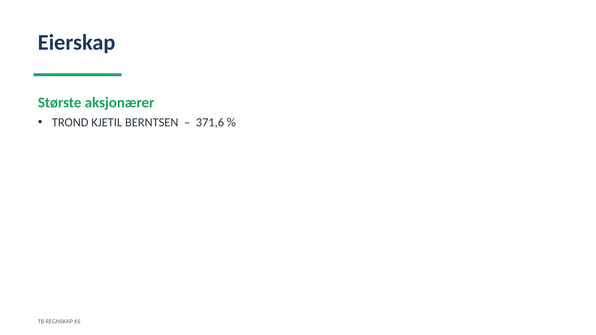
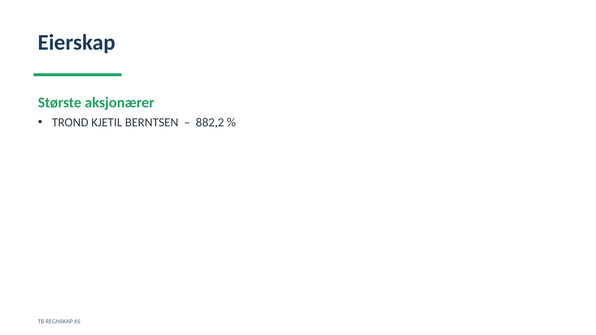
371,6: 371,6 -> 882,2
